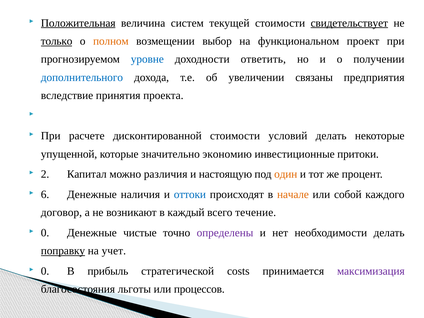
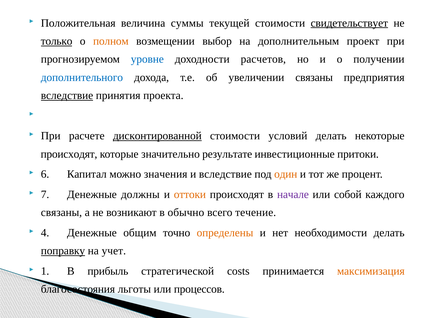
Положительная underline: present -> none
систем: систем -> суммы
функциональном: функциональном -> дополнительным
ответить: ответить -> расчетов
вследствие at (67, 95) underline: none -> present
дисконтированной underline: none -> present
упущенной at (69, 154): упущенной -> происходят
экономию: экономию -> результате
2: 2 -> 6
различия: различия -> значения
и настоящую: настоящую -> вследствие
6: 6 -> 7
наличия: наличия -> должны
оттоки colour: blue -> orange
начале colour: orange -> purple
договор at (61, 213): договор -> связаны
каждый: каждый -> обычно
0 at (45, 233): 0 -> 4
чистые: чистые -> общим
определены colour: purple -> orange
0 at (45, 271): 0 -> 1
максимизация colour: purple -> orange
